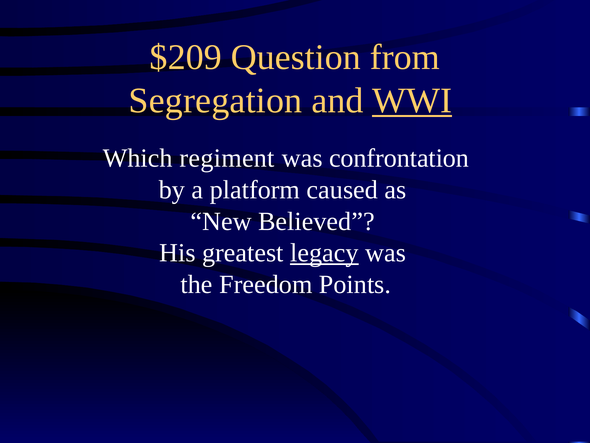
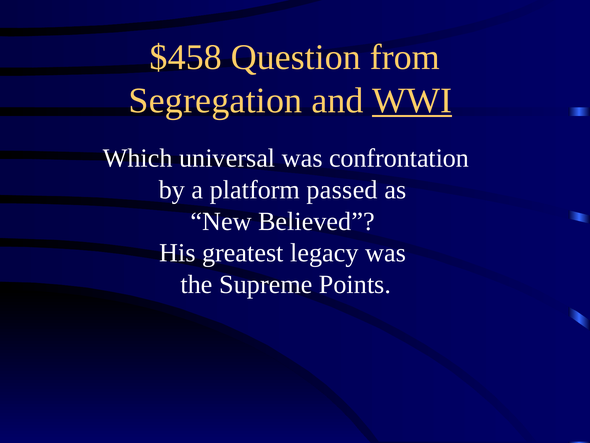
$209: $209 -> $458
regiment: regiment -> universal
caused: caused -> passed
legacy underline: present -> none
Freedom: Freedom -> Supreme
